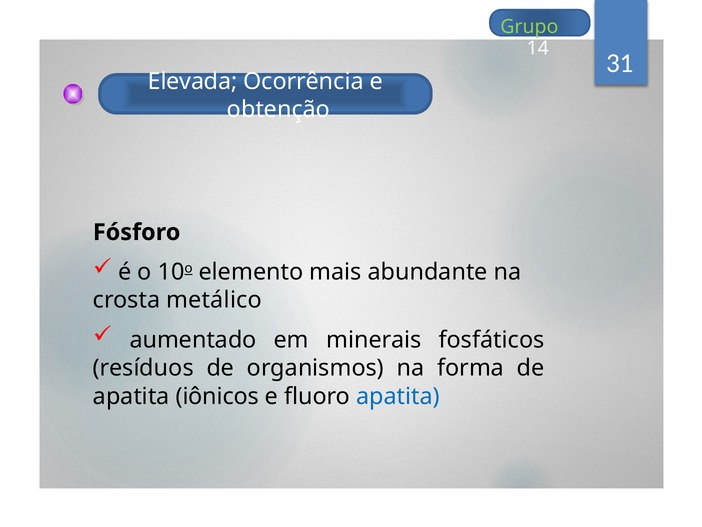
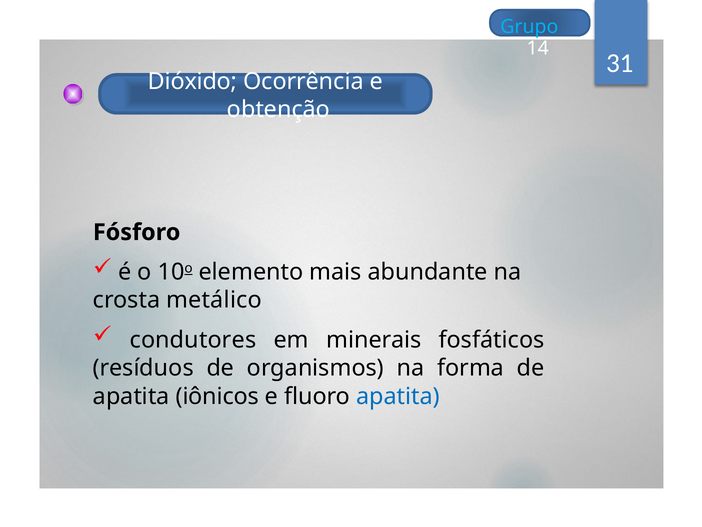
Grupo colour: light green -> light blue
Elevada: Elevada -> Dióxido
aumentado: aumentado -> condutores
